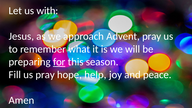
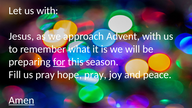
Advent pray: pray -> with
hope help: help -> pray
Amen underline: none -> present
